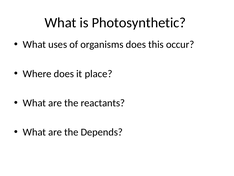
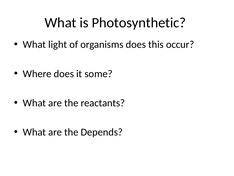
uses: uses -> light
place: place -> some
